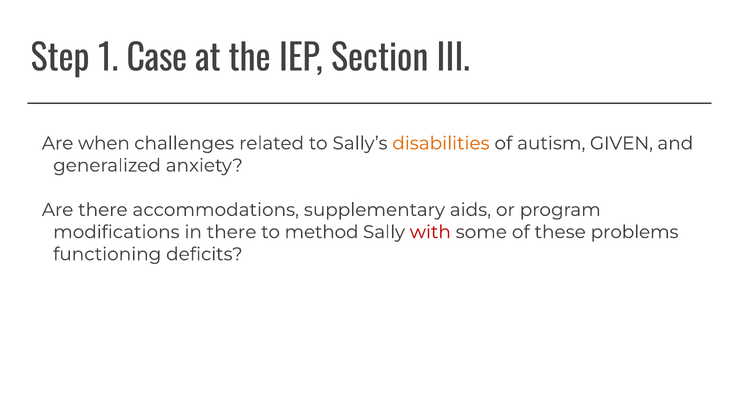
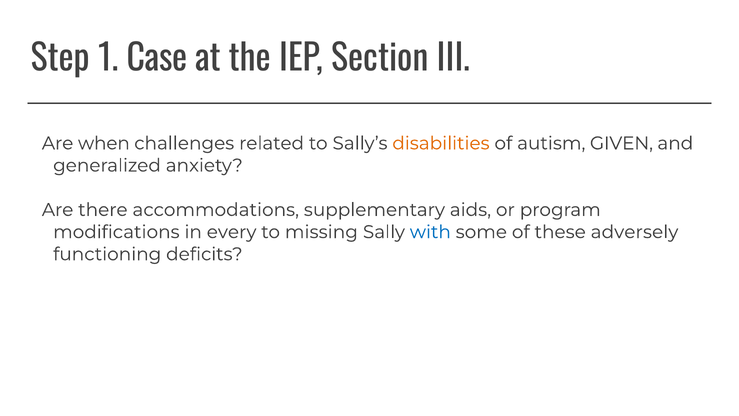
in there: there -> every
method: method -> missing
with colour: red -> blue
problems: problems -> adversely
